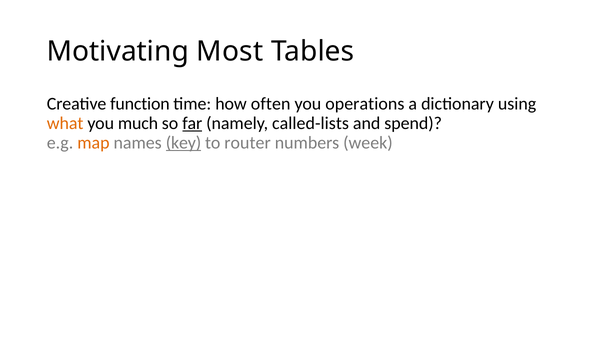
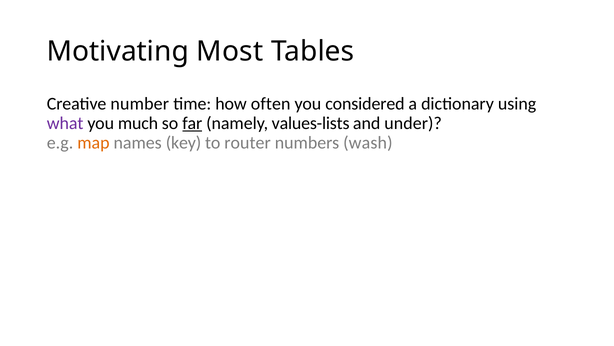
function: function -> number
operations: operations -> considered
what colour: orange -> purple
called-lists: called-lists -> values-lists
spend: spend -> under
key underline: present -> none
week: week -> wash
